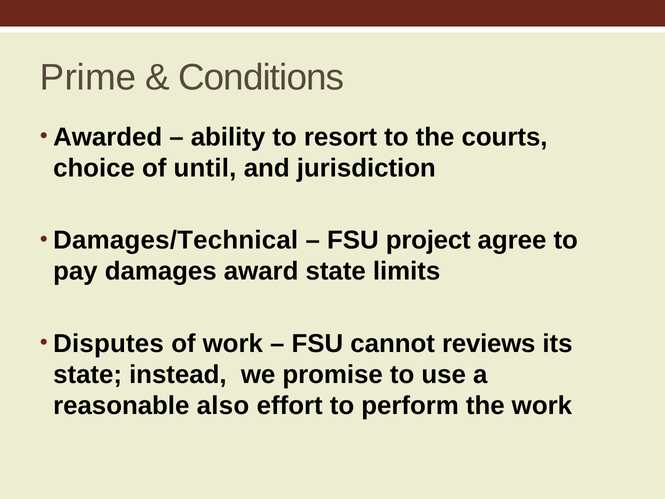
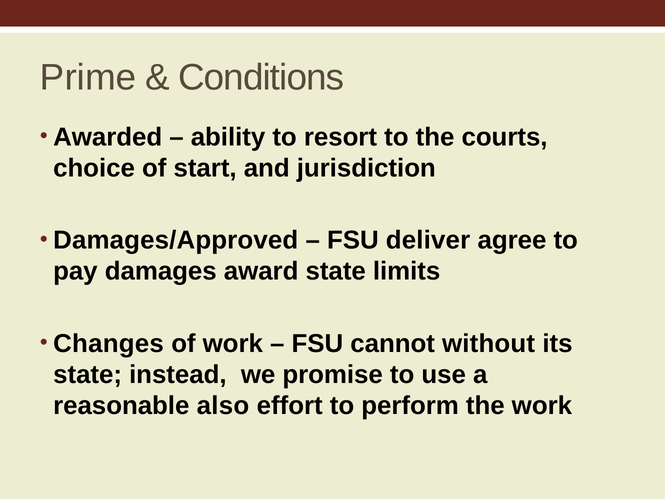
until: until -> start
Damages/Technical: Damages/Technical -> Damages/Approved
project: project -> deliver
Disputes: Disputes -> Changes
reviews: reviews -> without
